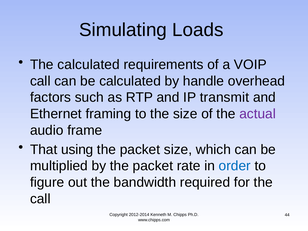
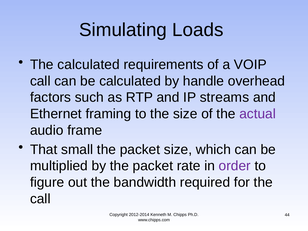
transmit: transmit -> streams
using: using -> small
order colour: blue -> purple
